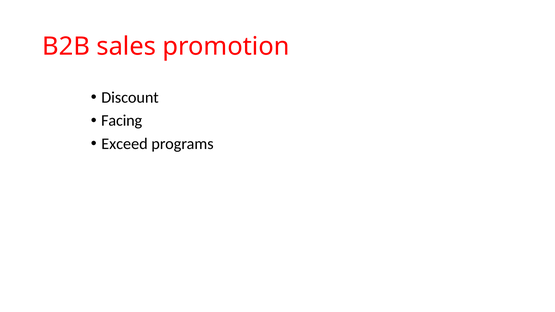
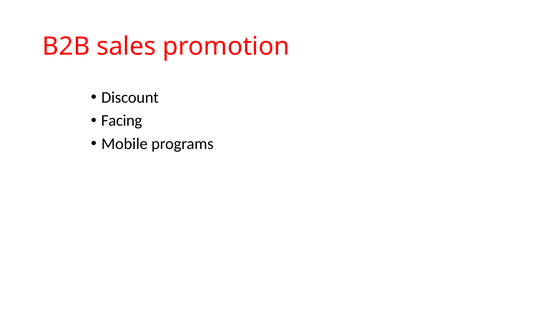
Exceed: Exceed -> Mobile
